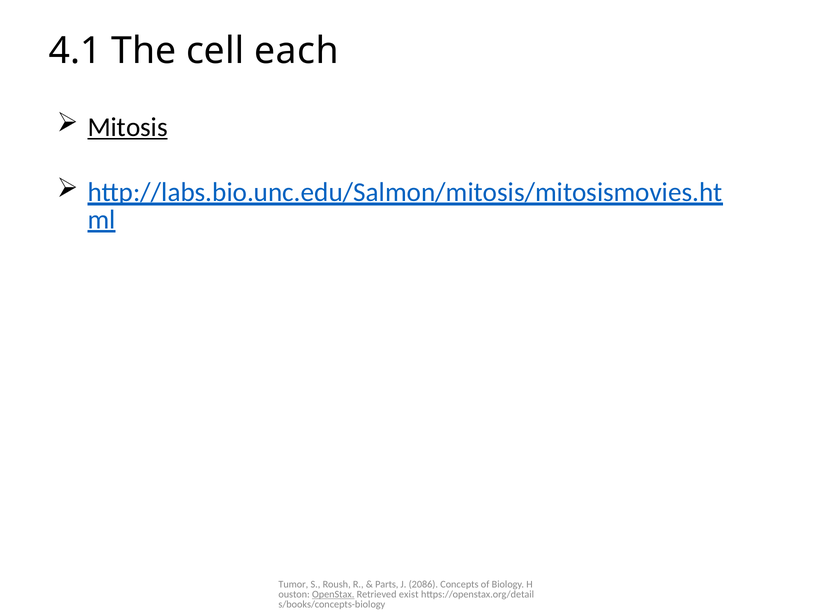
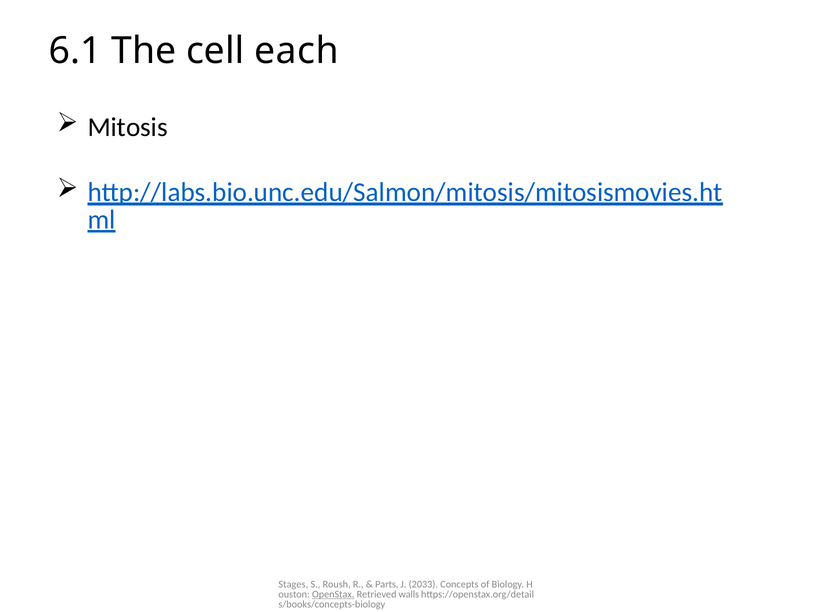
4.1: 4.1 -> 6.1
Mitosis underline: present -> none
Tumor: Tumor -> Stages
2086: 2086 -> 2033
exist: exist -> walls
